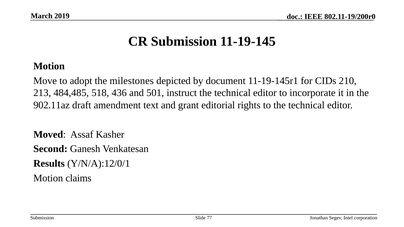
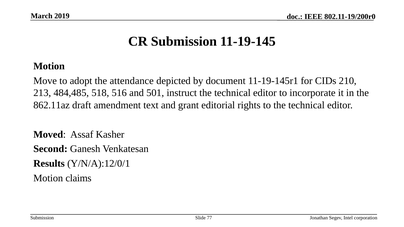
milestones: milestones -> attendance
436: 436 -> 516
902.11az: 902.11az -> 862.11az
